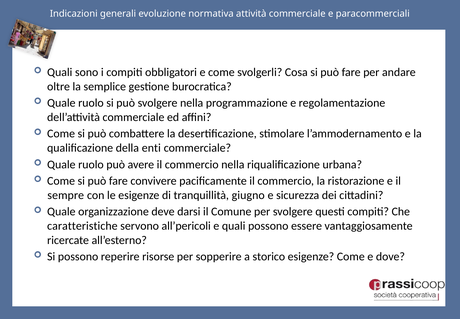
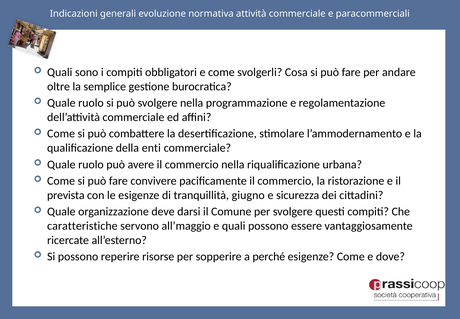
sempre: sempre -> prevista
all’pericoli: all’pericoli -> all’maggio
storico: storico -> perché
